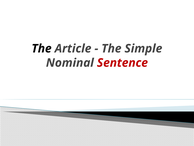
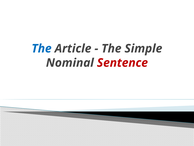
The at (42, 48) colour: black -> blue
